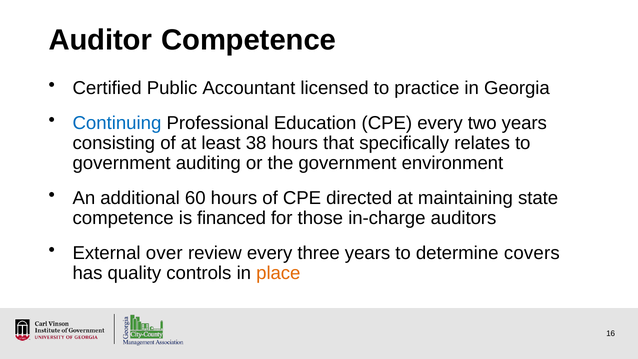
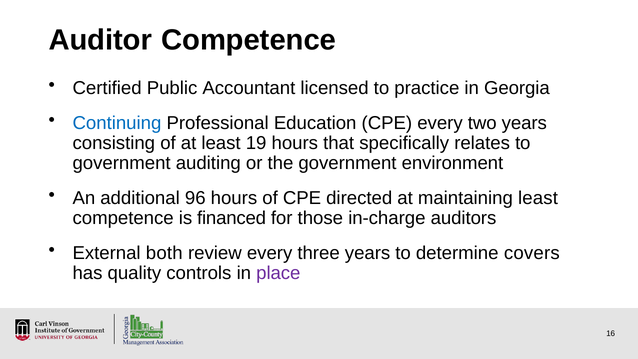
38: 38 -> 19
60: 60 -> 96
maintaining state: state -> least
over: over -> both
place colour: orange -> purple
